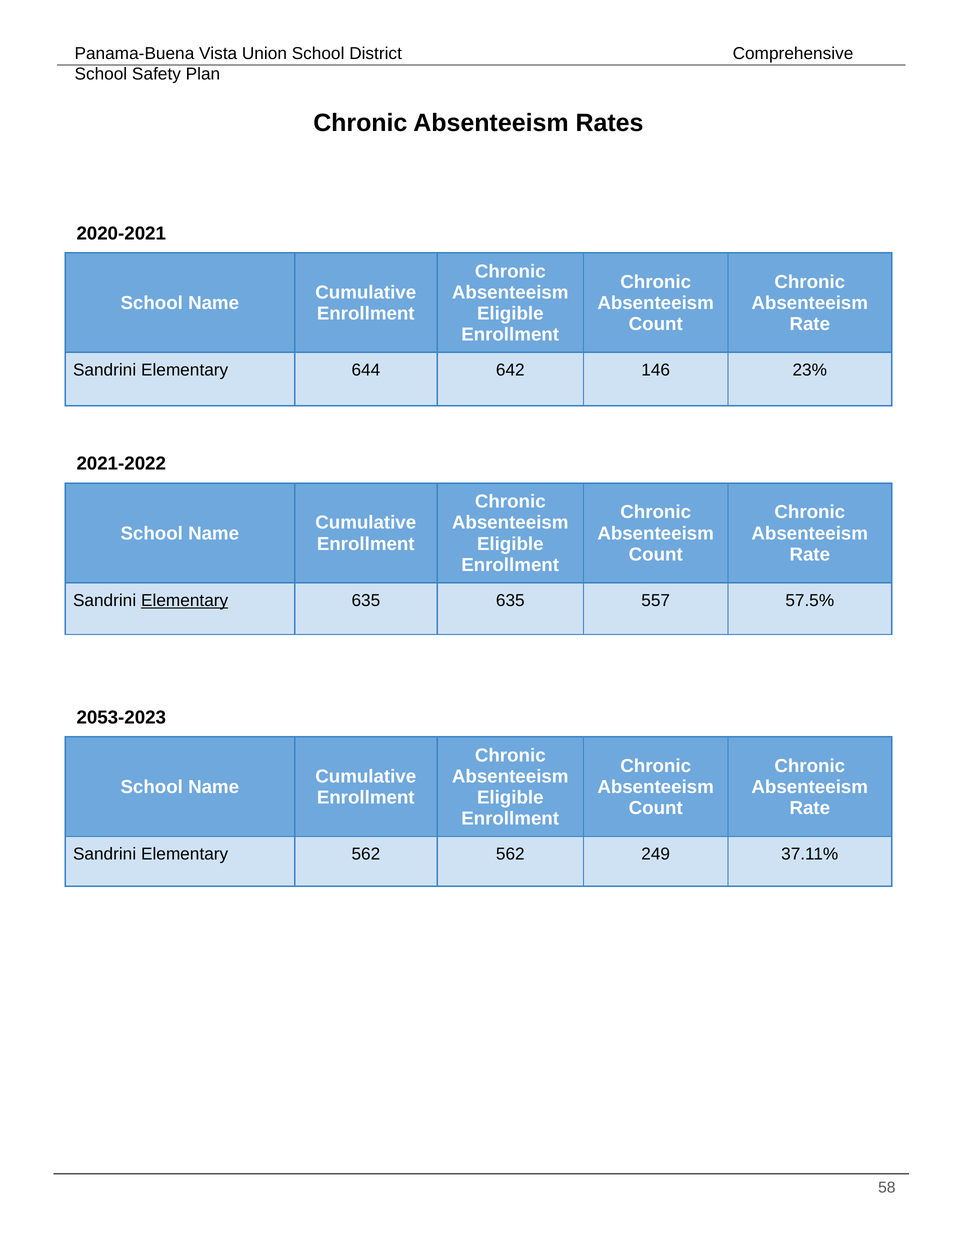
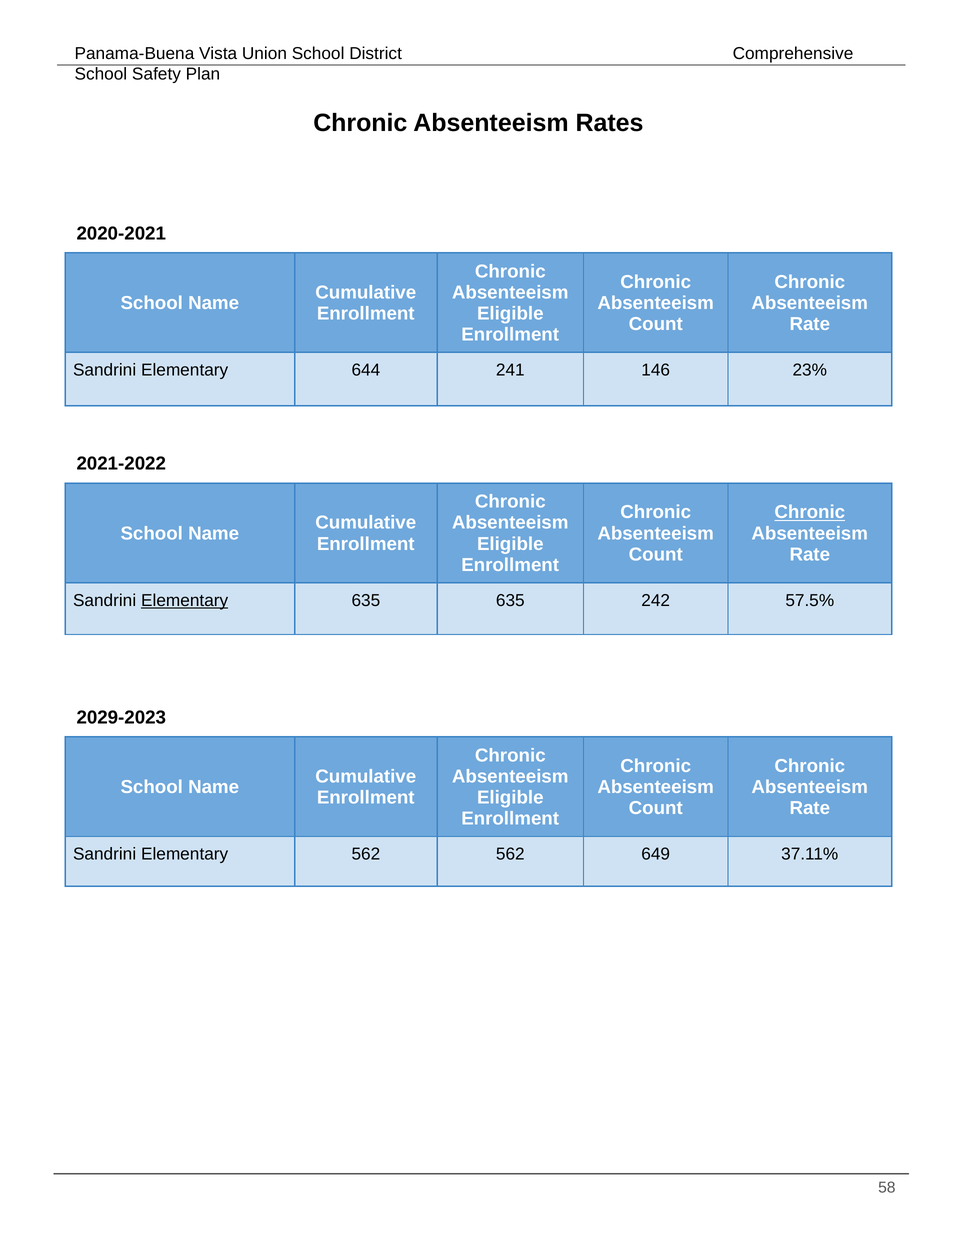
642: 642 -> 241
Chronic at (810, 512) underline: none -> present
557: 557 -> 242
2053-2023: 2053-2023 -> 2029-2023
249: 249 -> 649
